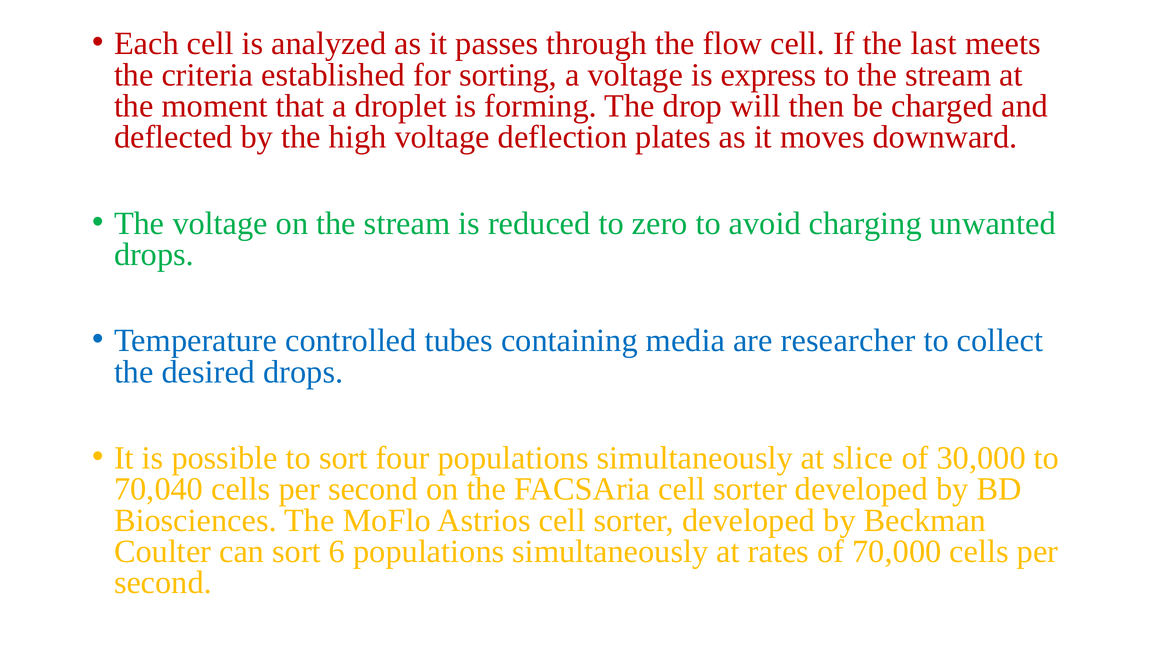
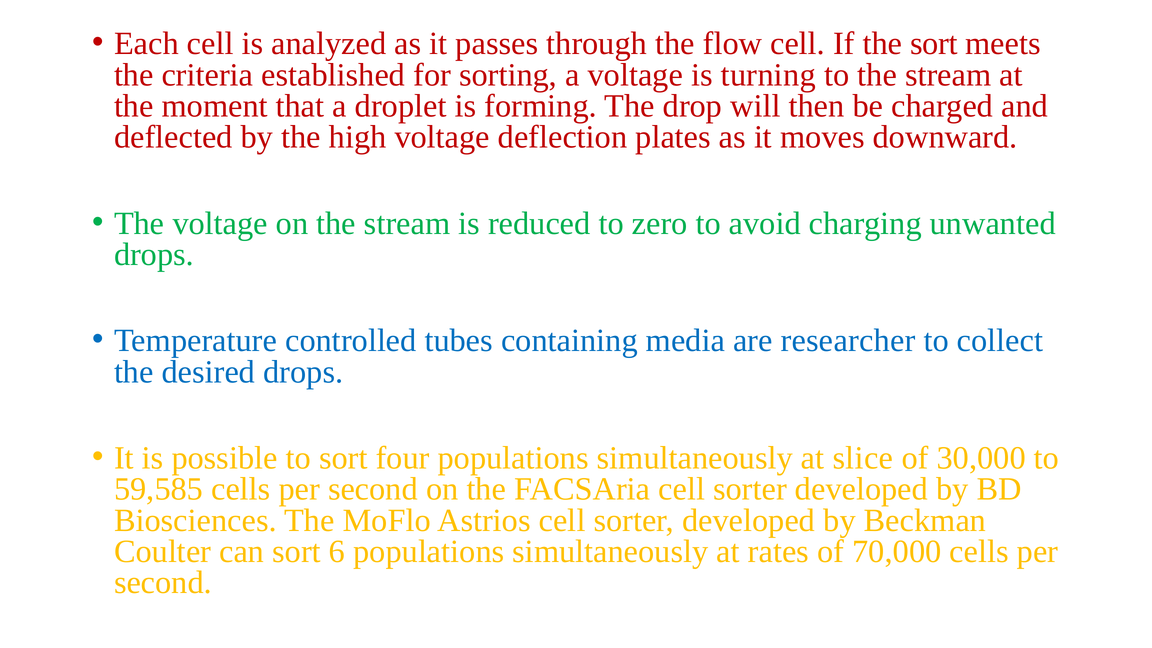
the last: last -> sort
express: express -> turning
70,040: 70,040 -> 59,585
